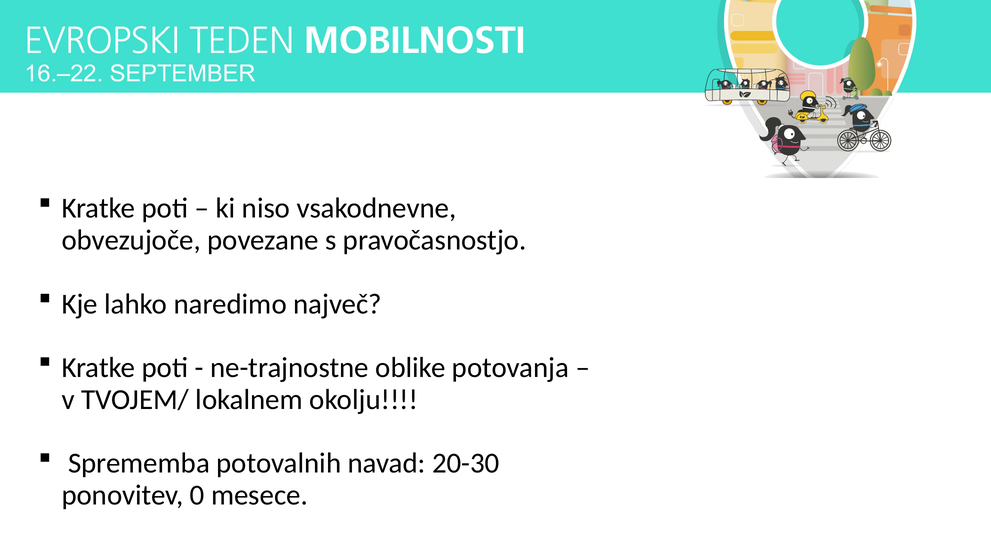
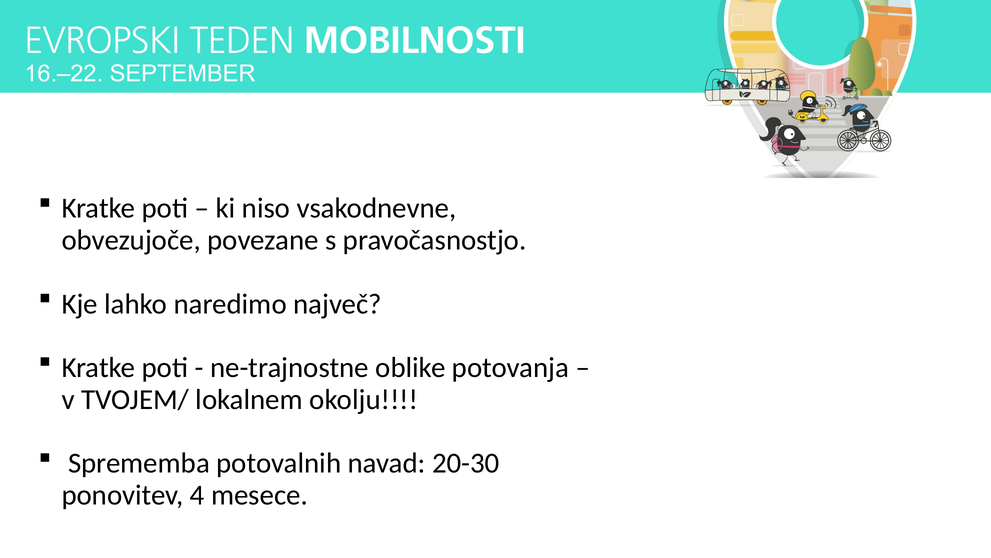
0: 0 -> 4
